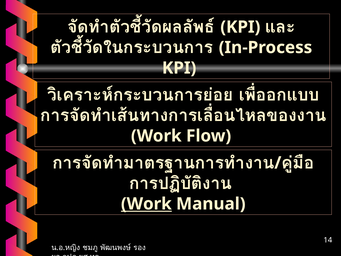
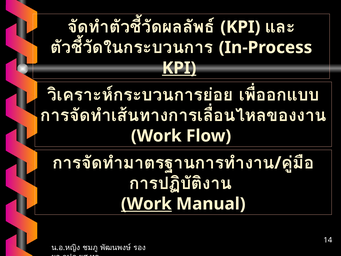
KPI at (179, 68) underline: none -> present
